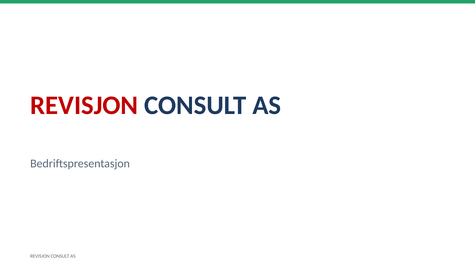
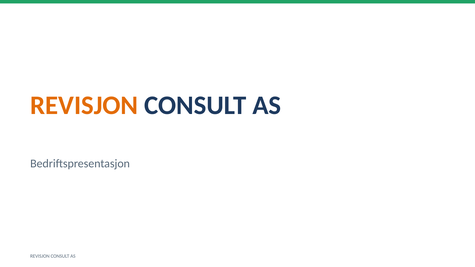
REVISJON at (84, 105) colour: red -> orange
